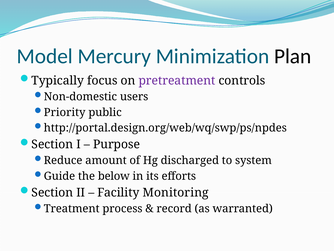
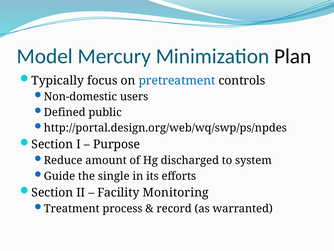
pretreatment colour: purple -> blue
Priority: Priority -> Defined
below: below -> single
